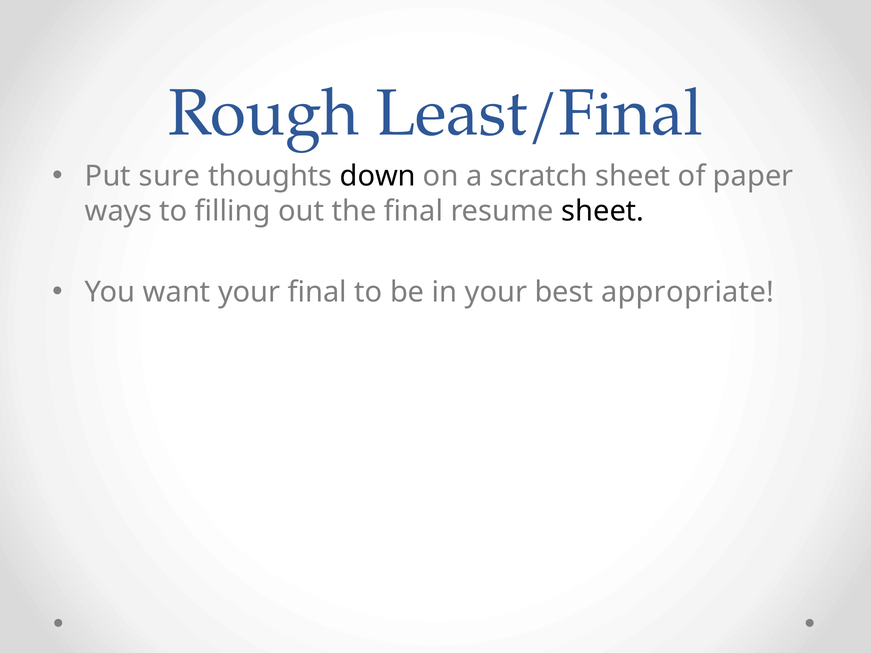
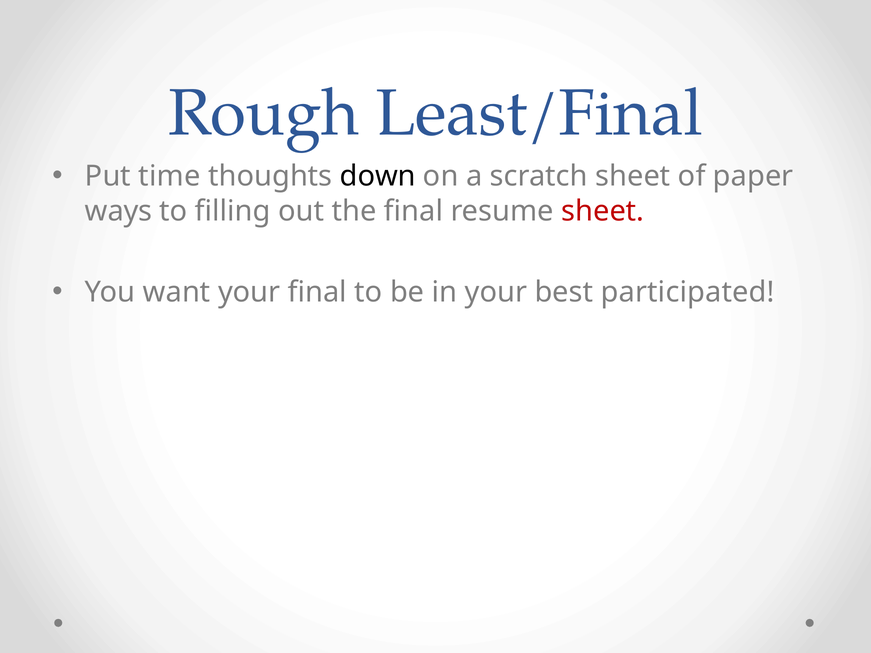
sure: sure -> time
sheet at (603, 211) colour: black -> red
appropriate: appropriate -> participated
